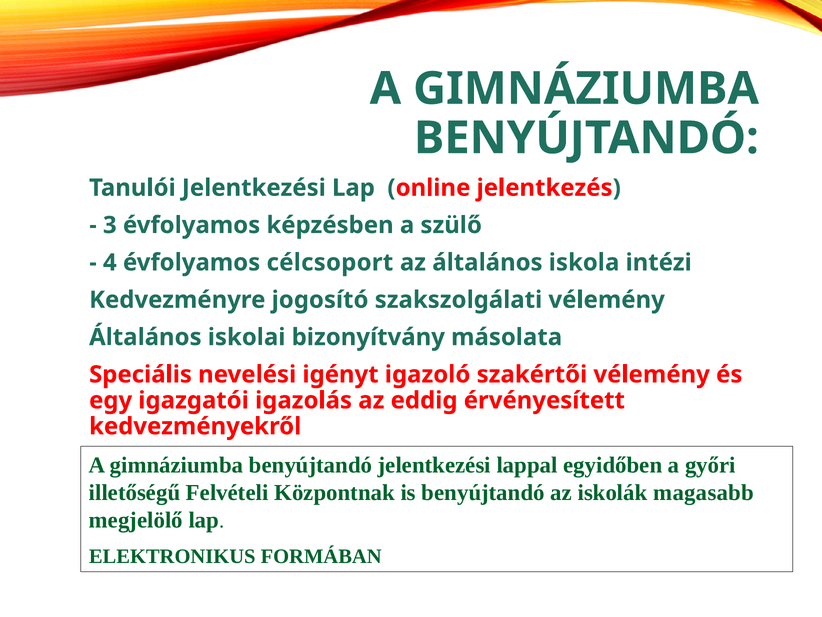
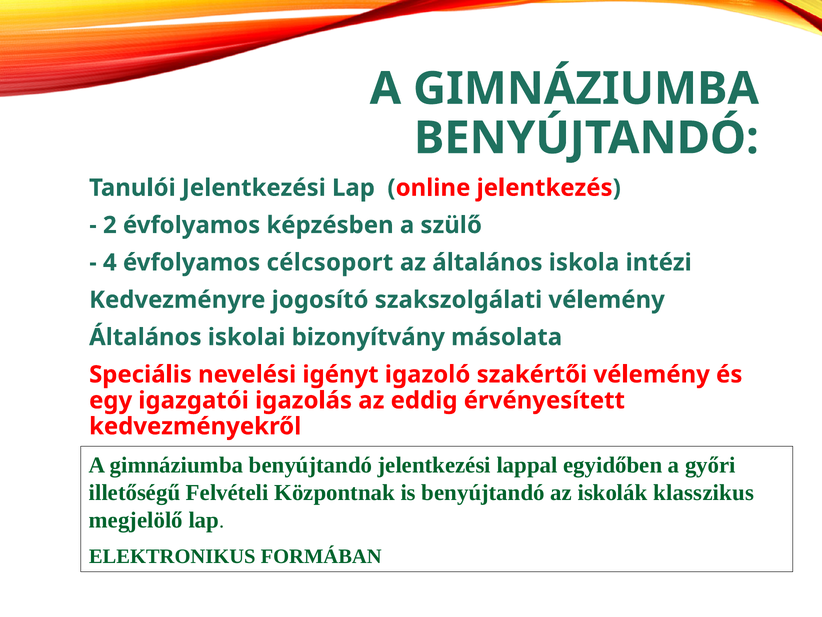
3: 3 -> 2
magasabb: magasabb -> klasszikus
